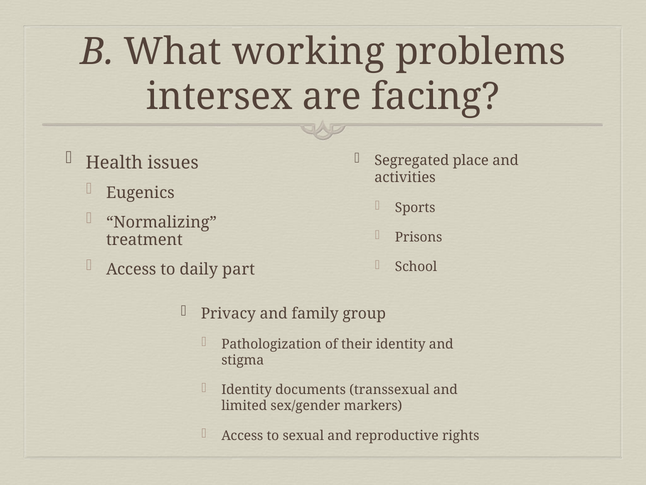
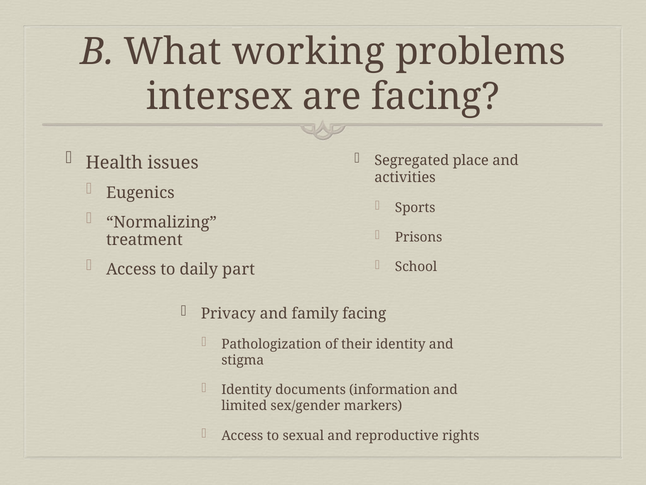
family group: group -> facing
transsexual: transsexual -> information
